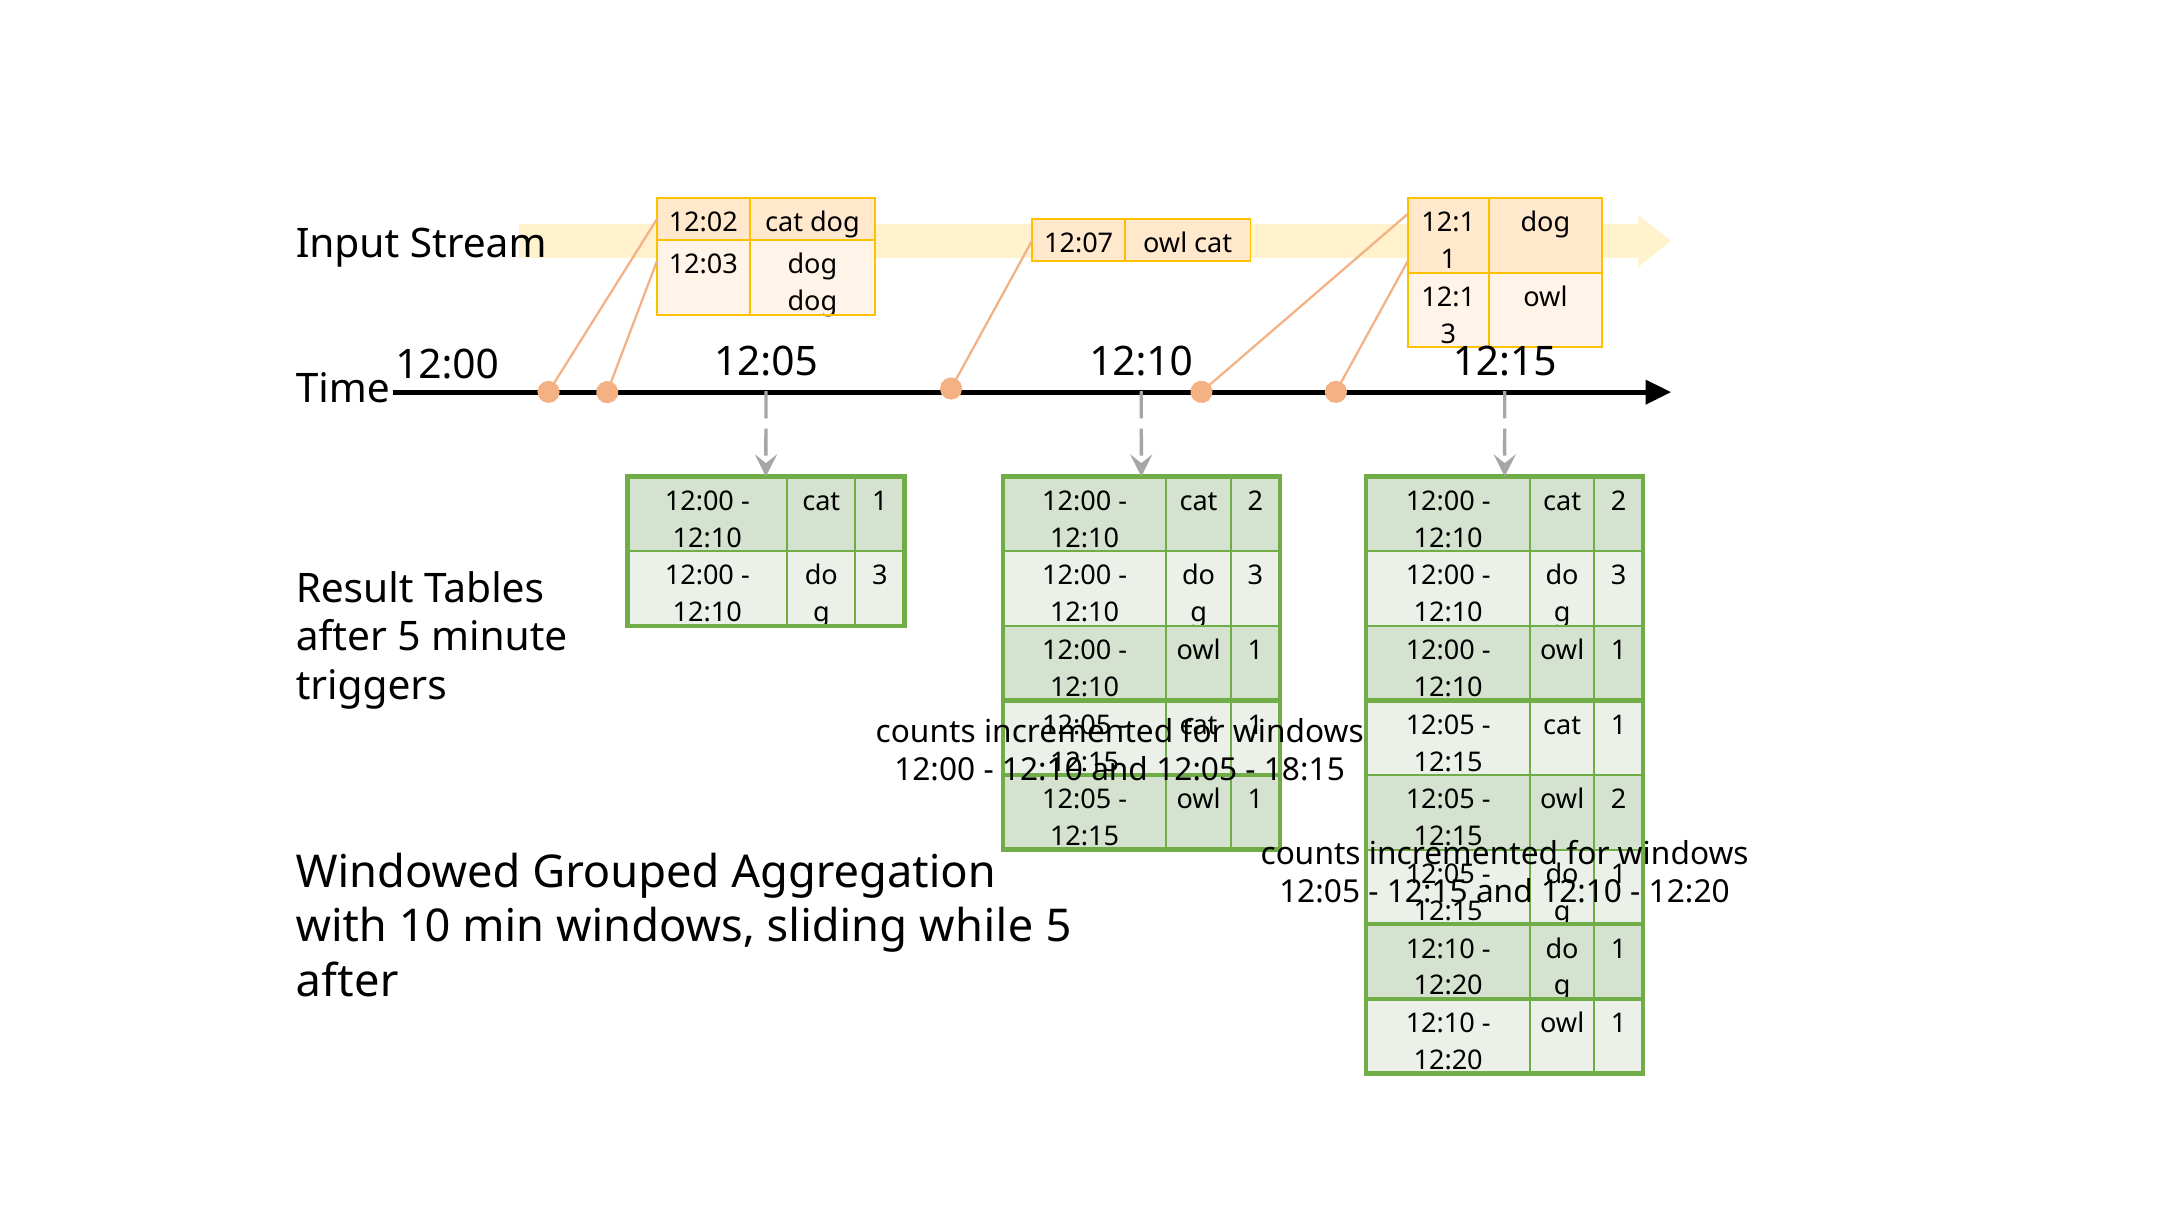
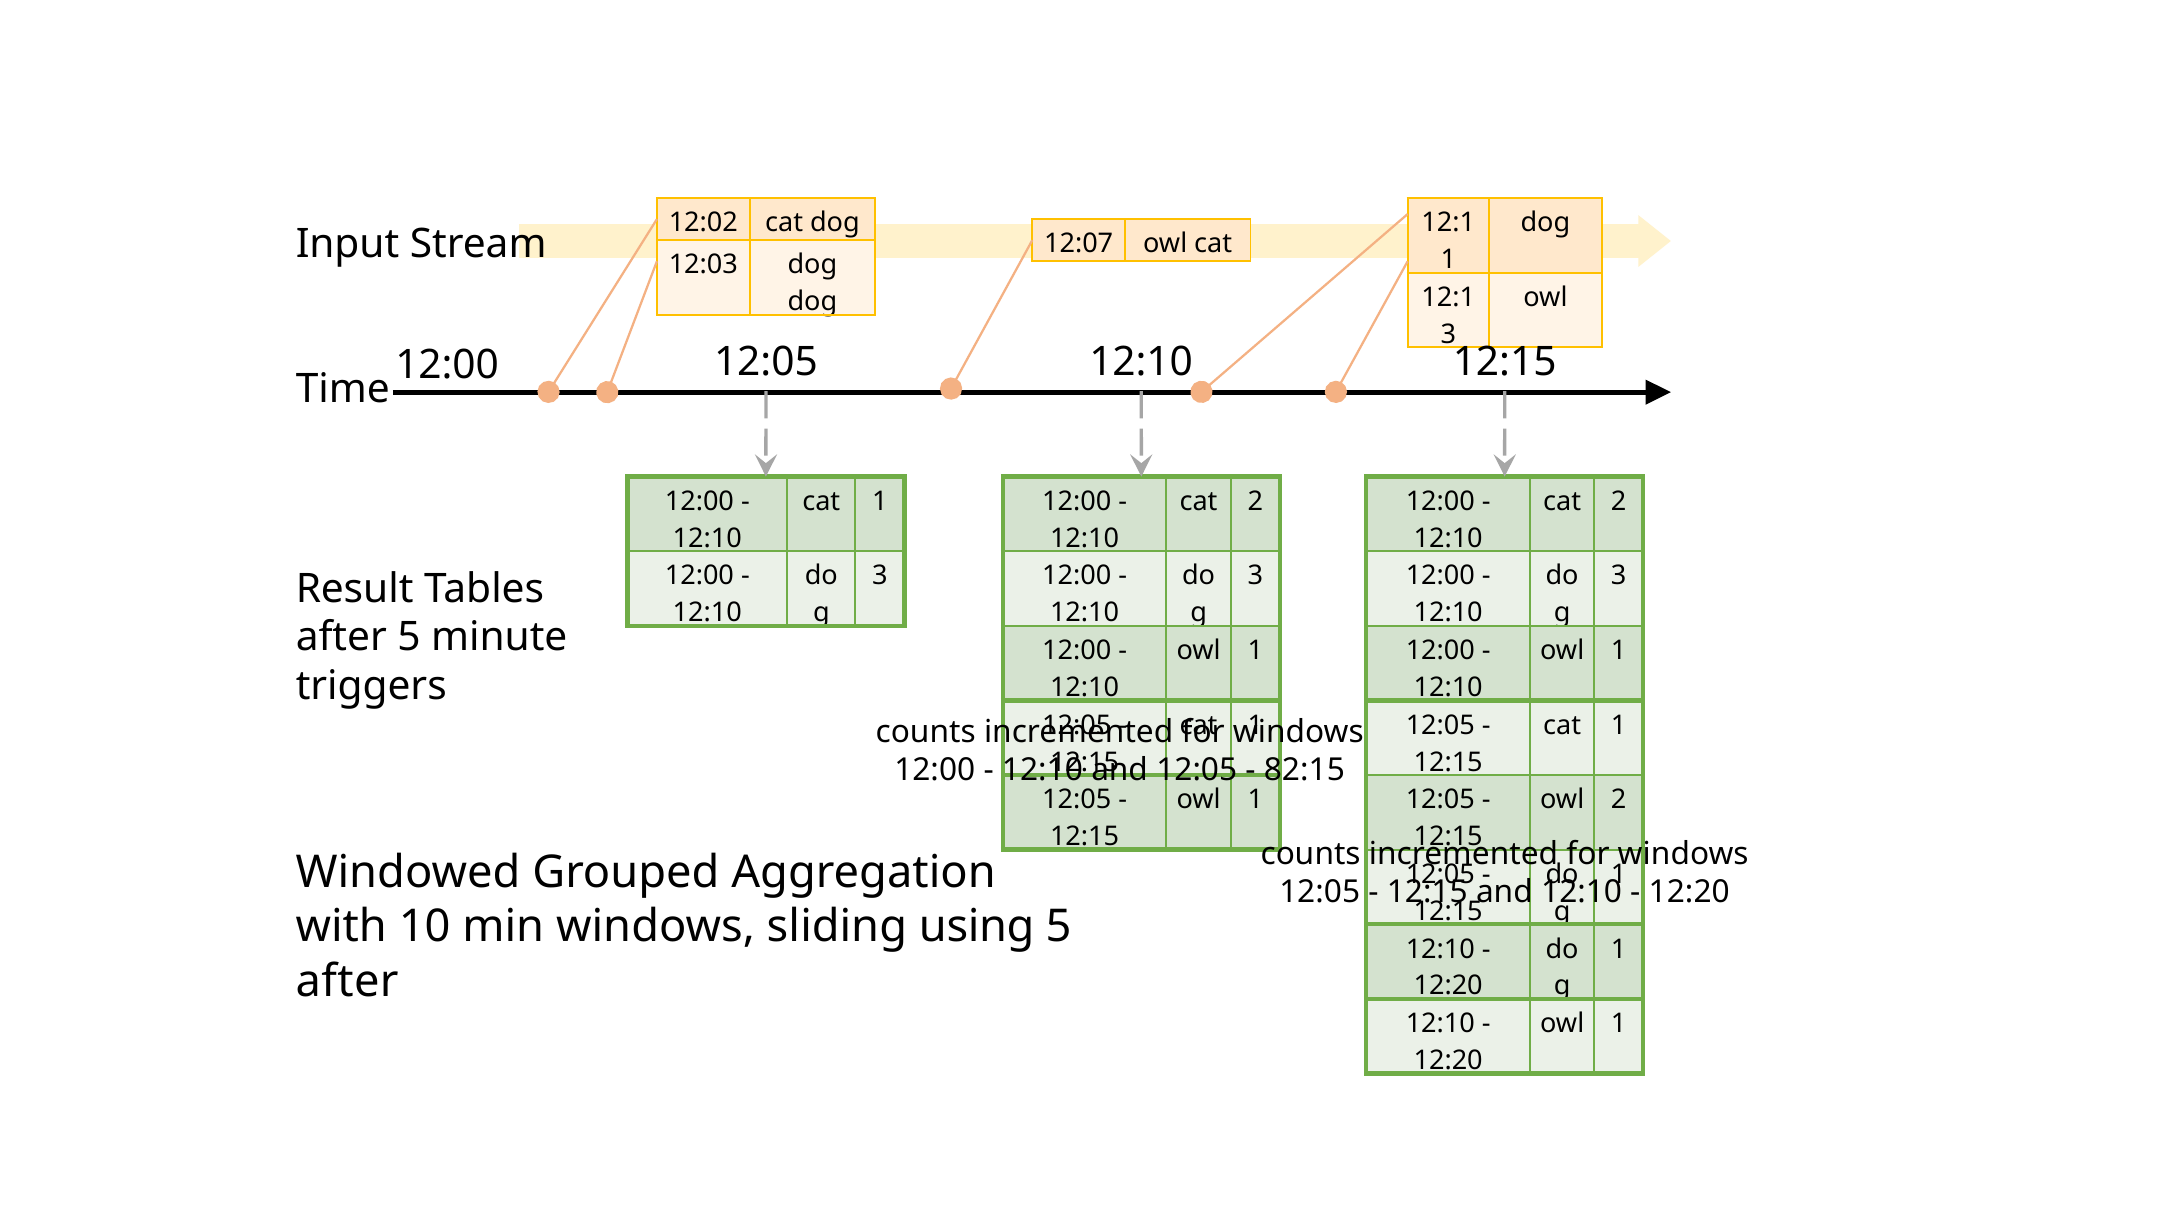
18:15: 18:15 -> 82:15
while: while -> using
